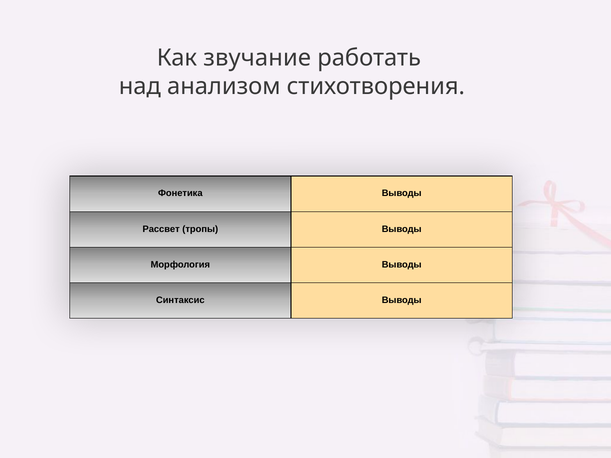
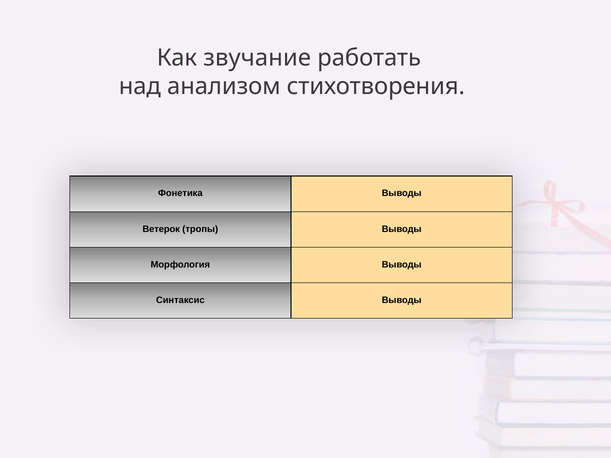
Рассвет: Рассвет -> Ветерок
